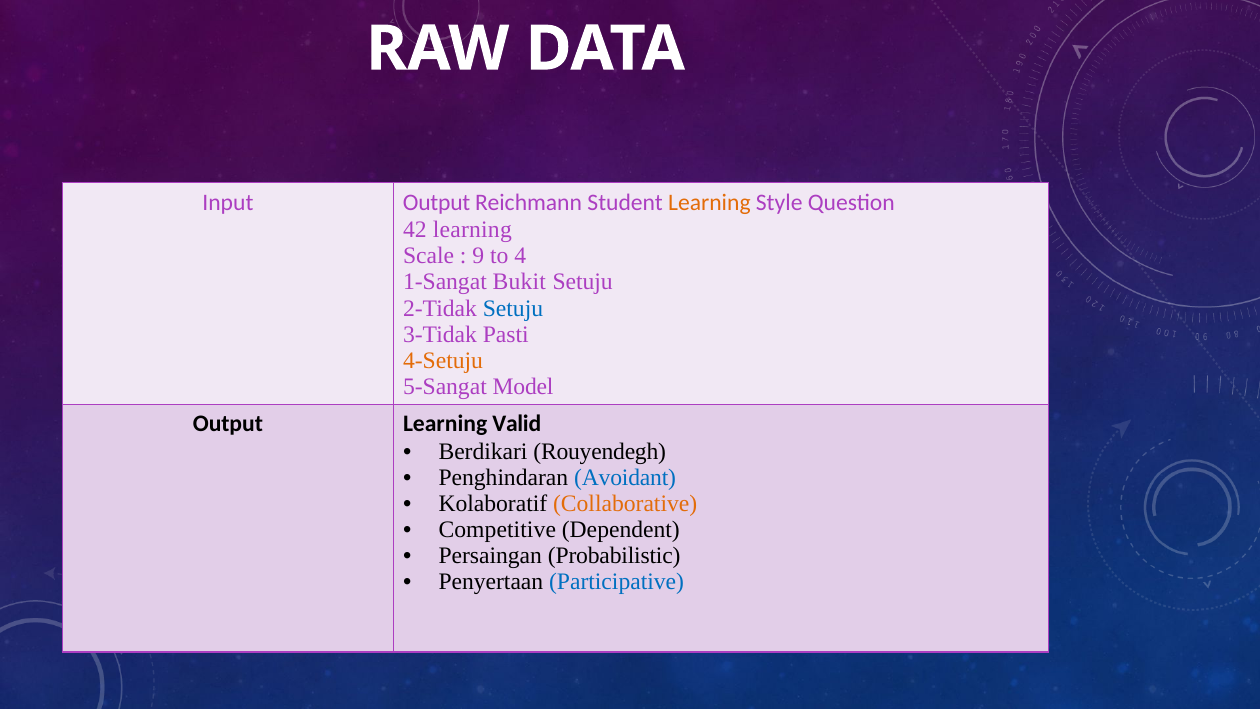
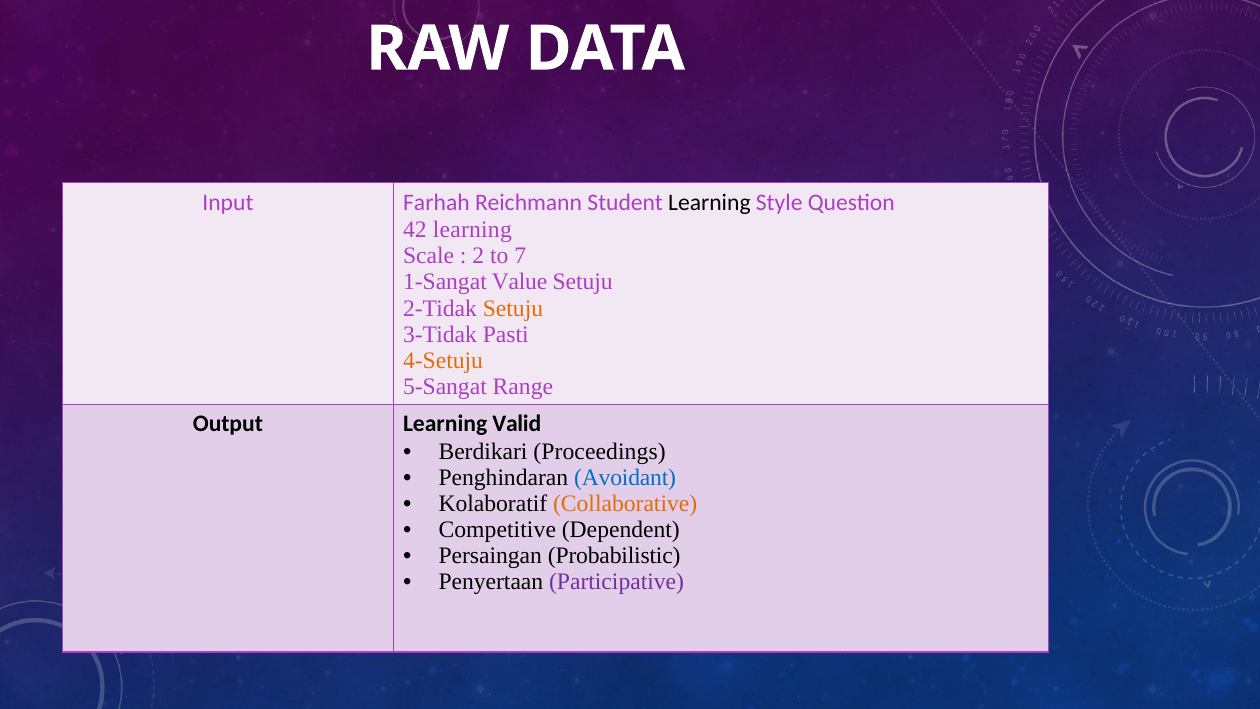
Input Output: Output -> Farhah
Learning at (709, 202) colour: orange -> black
9: 9 -> 2
4: 4 -> 7
Bukit: Bukit -> Value
Setuju at (513, 308) colour: blue -> orange
Model: Model -> Range
Rouyendegh: Rouyendegh -> Proceedings
Participative colour: blue -> purple
